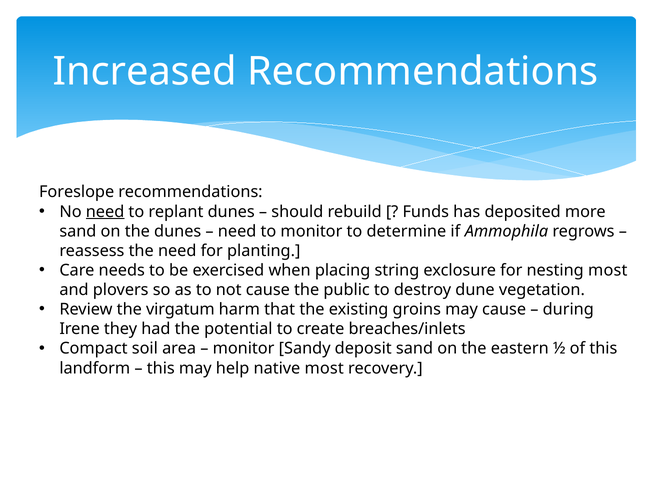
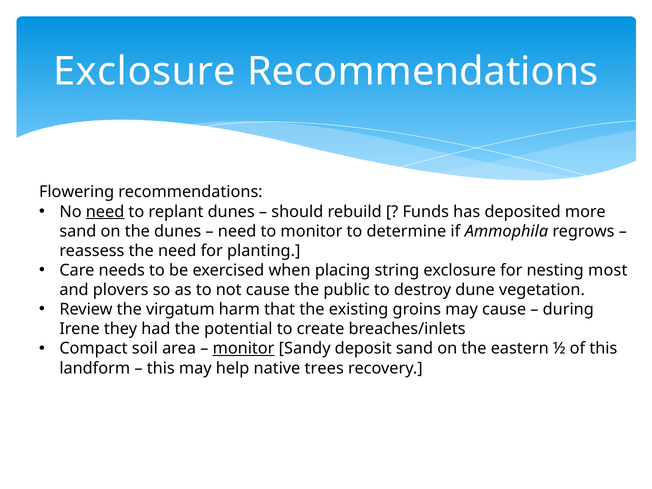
Increased at (145, 72): Increased -> Exclosure
Foreslope: Foreslope -> Flowering
monitor at (244, 349) underline: none -> present
native most: most -> trees
